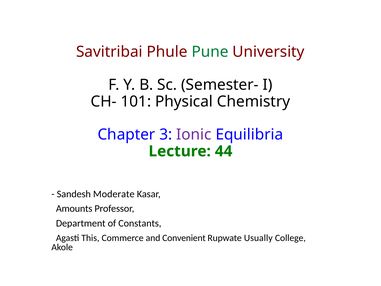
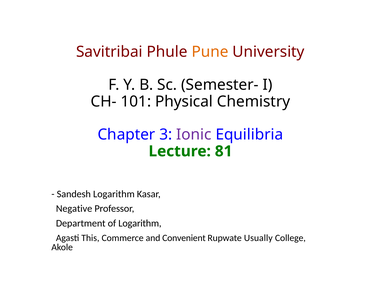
Pune colour: green -> orange
44: 44 -> 81
Sandesh Moderate: Moderate -> Logarithm
Amounts: Amounts -> Negative
of Constants: Constants -> Logarithm
